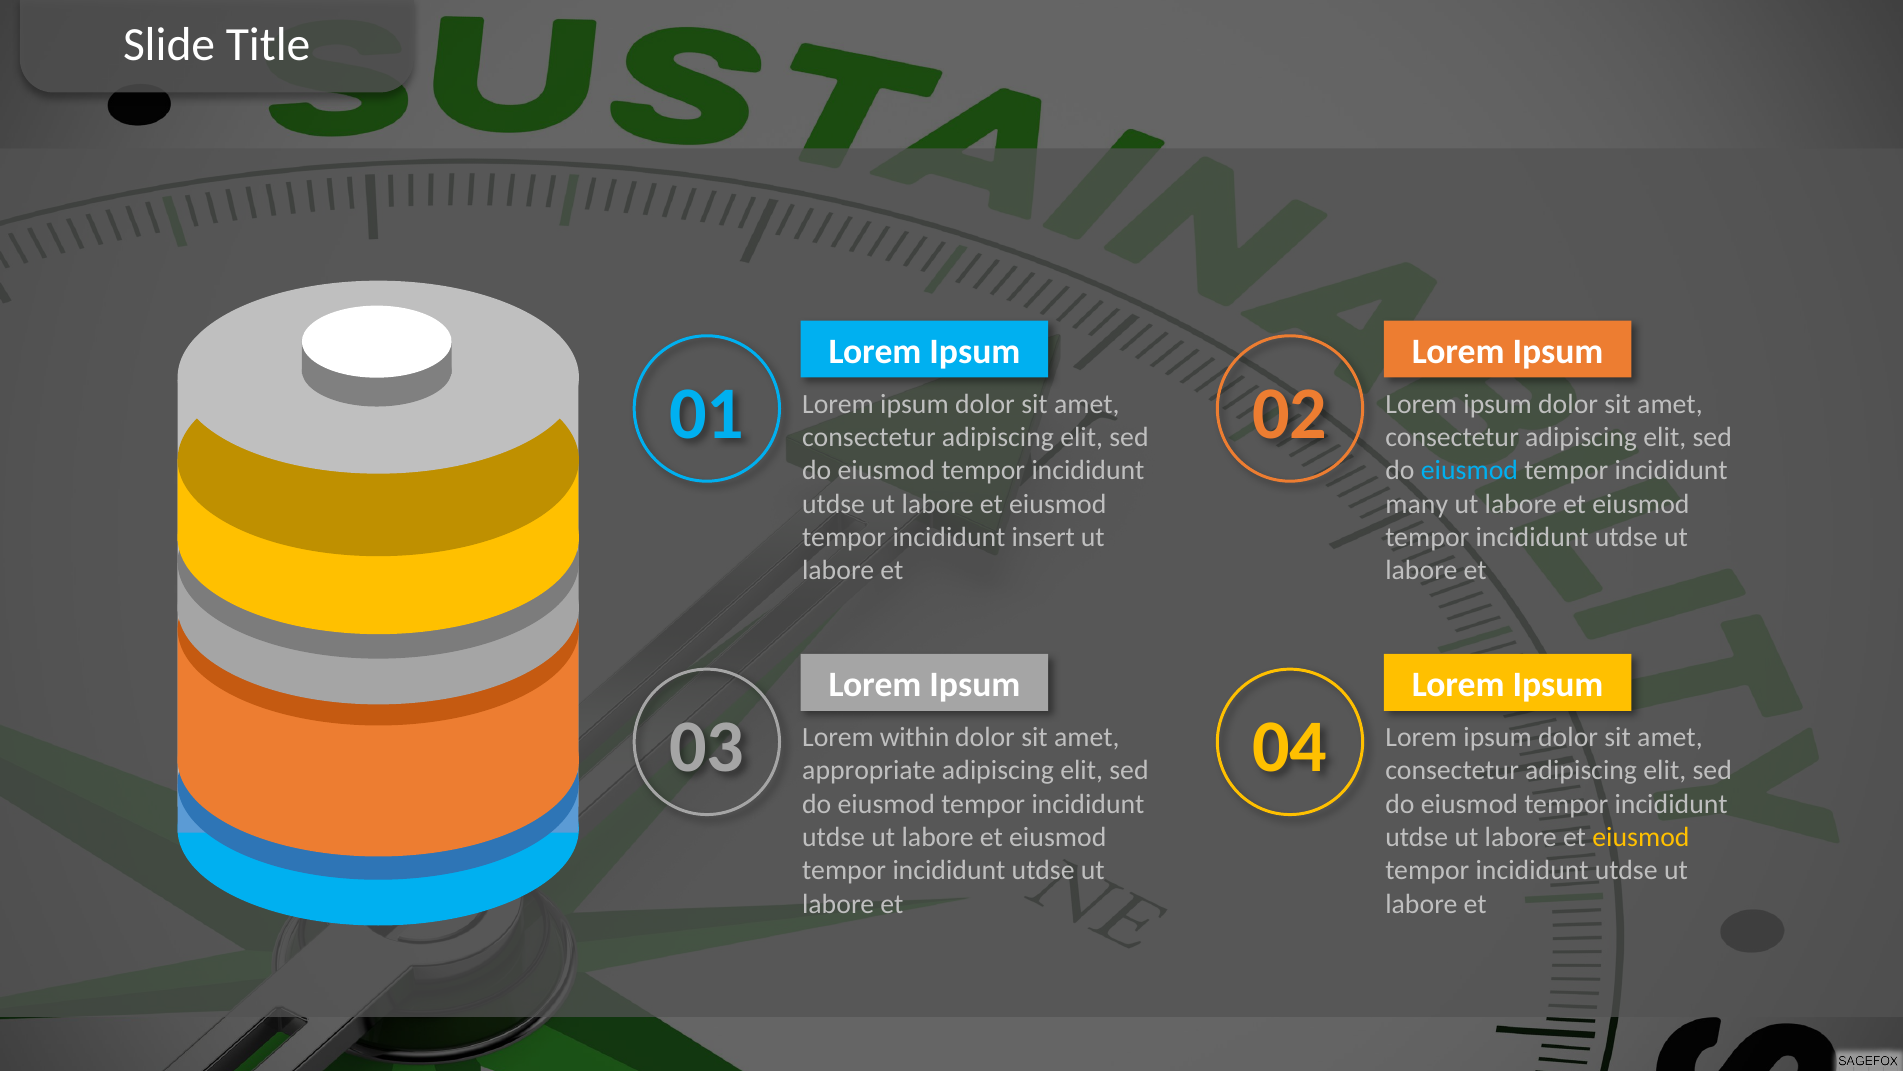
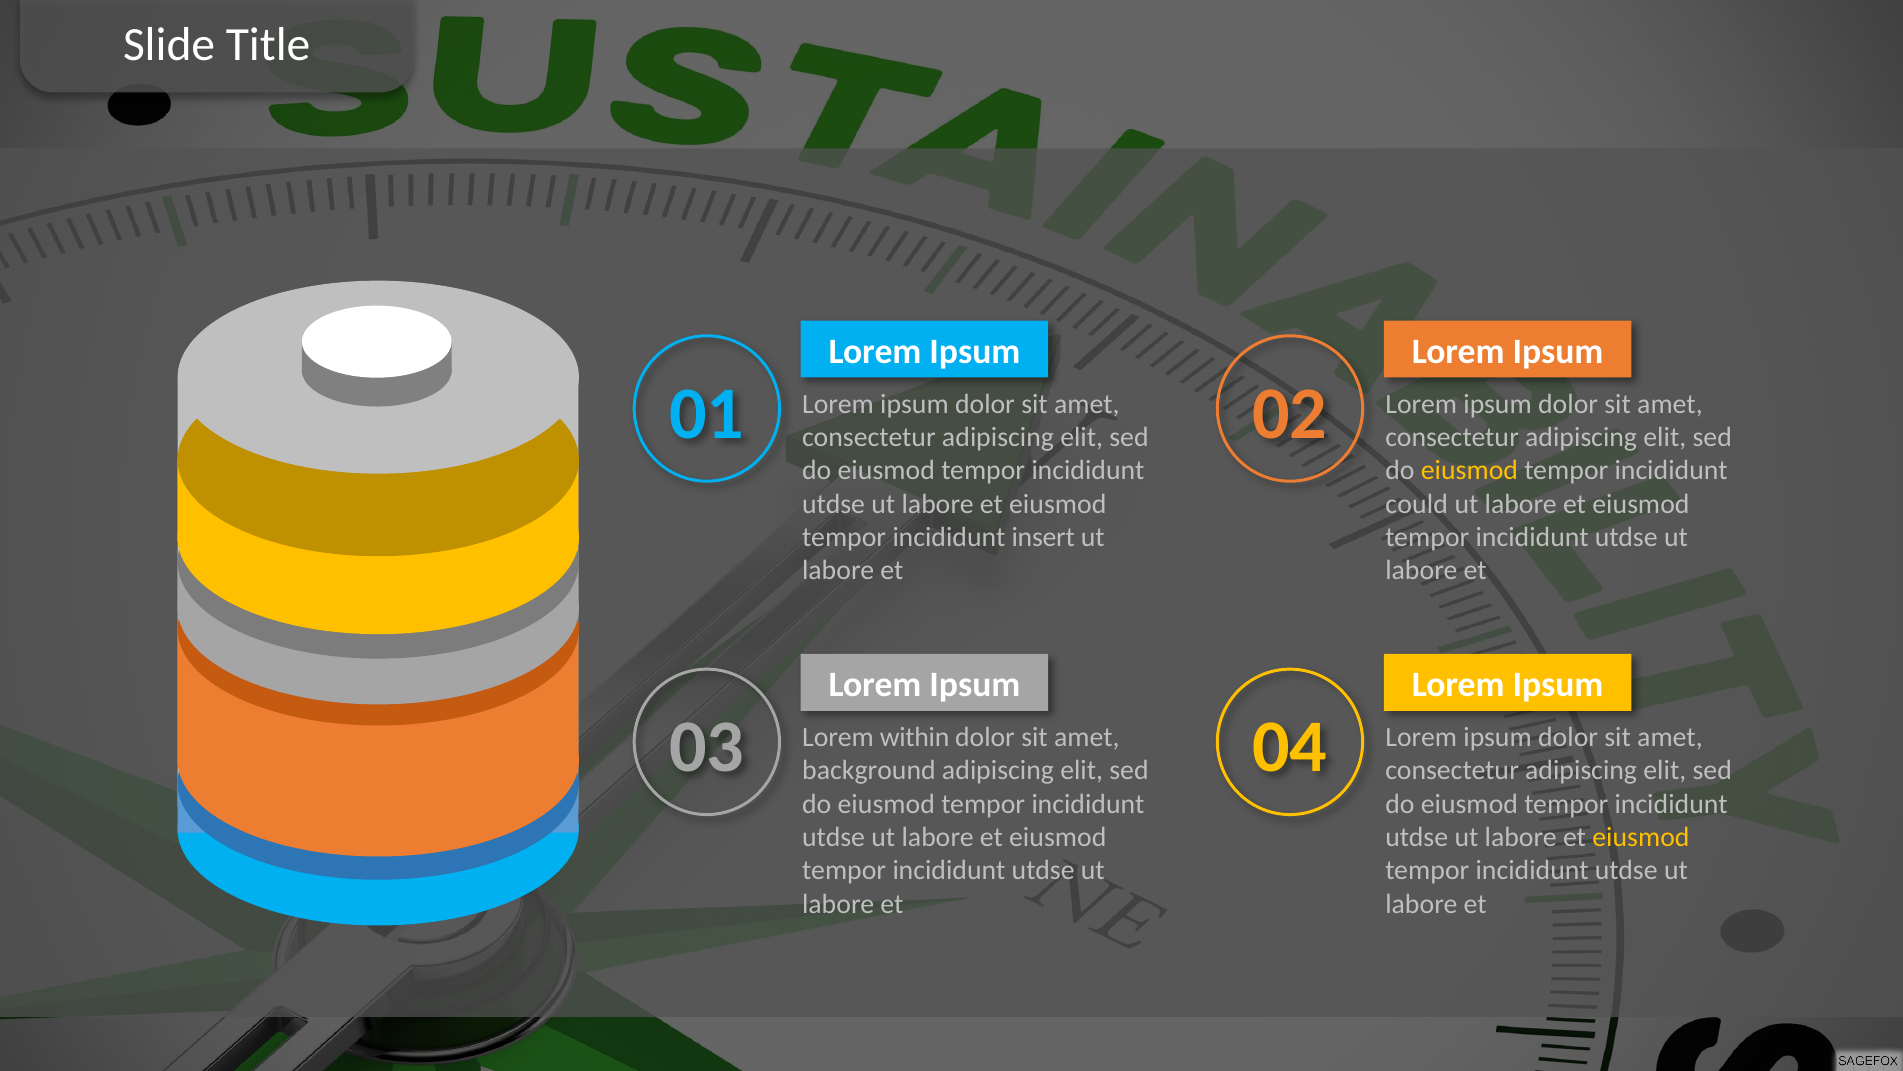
eiusmod at (1469, 470) colour: light blue -> yellow
many: many -> could
appropriate: appropriate -> background
